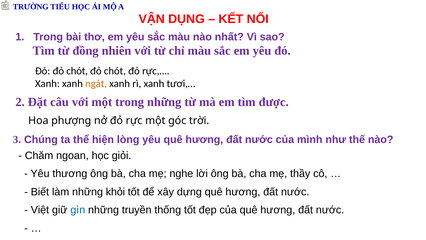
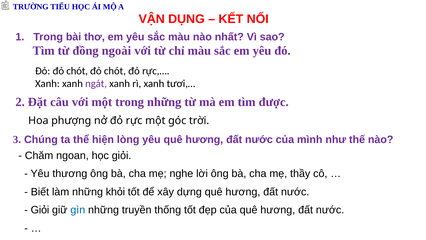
nhiên: nhiên -> ngoài
ngát colour: orange -> purple
Việt at (40, 210): Việt -> Giỏi
